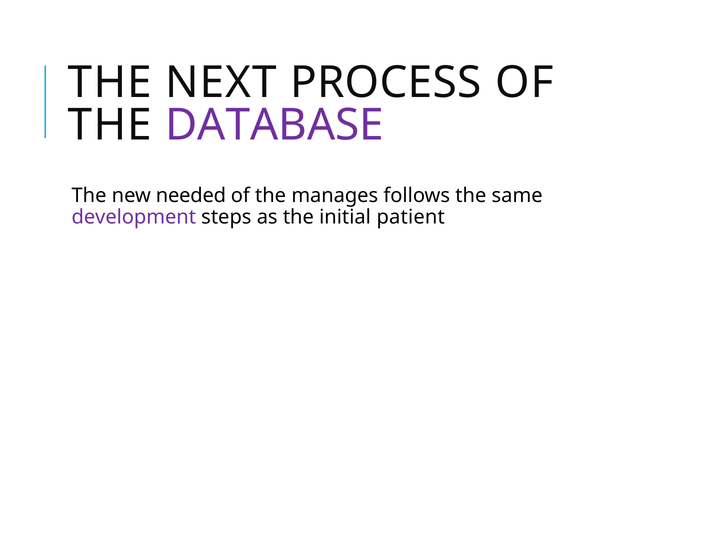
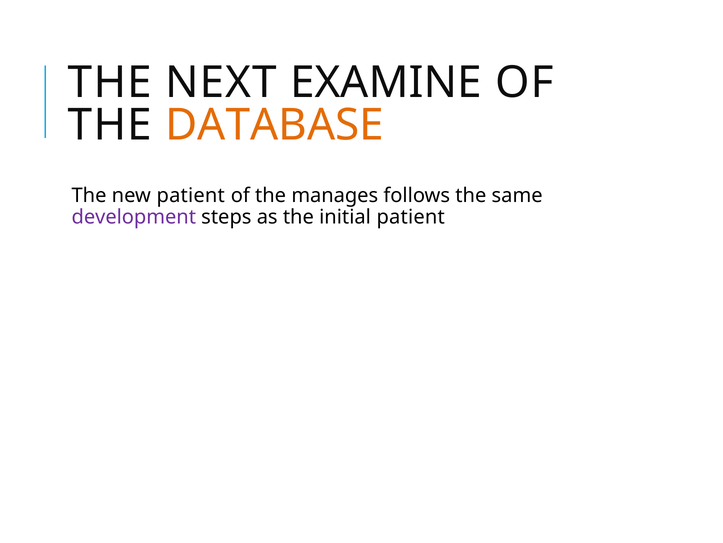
PROCESS: PROCESS -> EXAMINE
DATABASE colour: purple -> orange
new needed: needed -> patient
